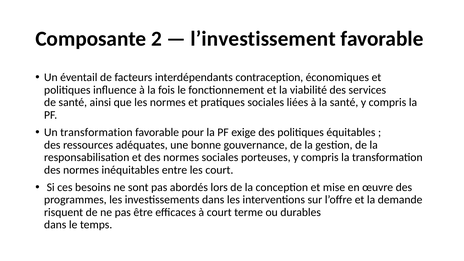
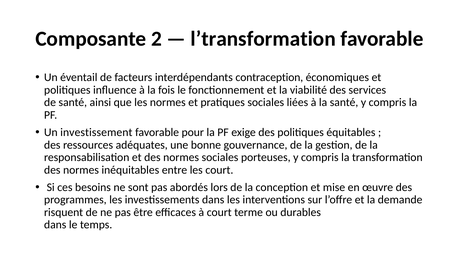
l’investissement: l’investissement -> l’transformation
Un transformation: transformation -> investissement
